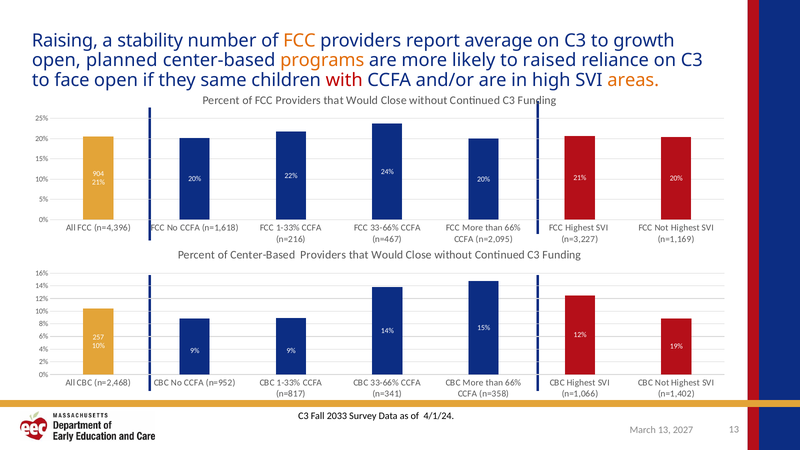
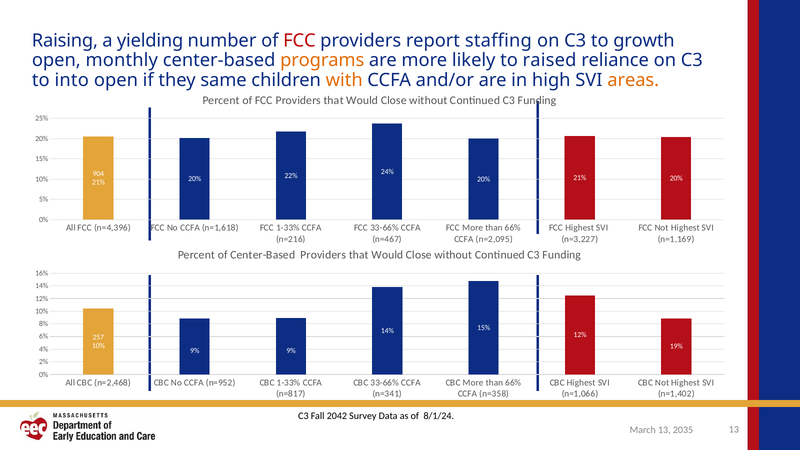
stability: stability -> yielding
FCC at (299, 40) colour: orange -> red
average: average -> staffing
planned: planned -> monthly
face: face -> into
with colour: red -> orange
2033: 2033 -> 2042
4/1/24: 4/1/24 -> 8/1/24
2027: 2027 -> 2035
